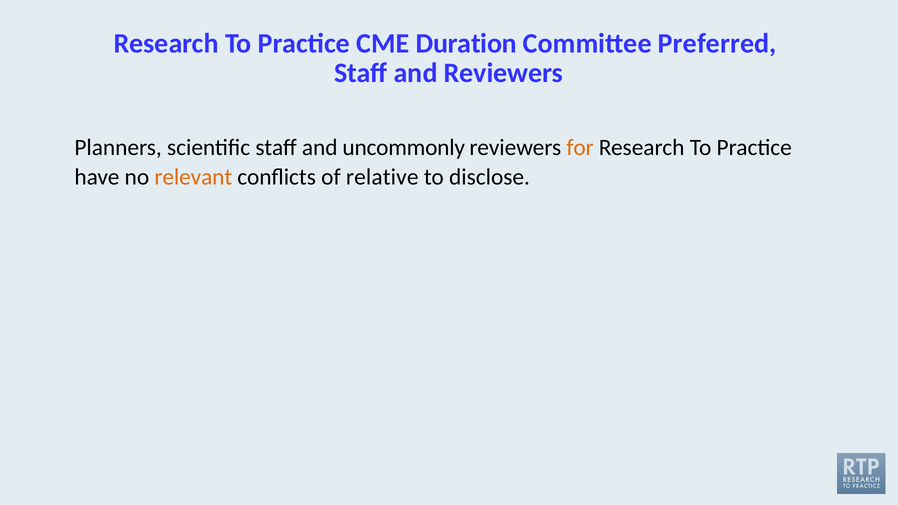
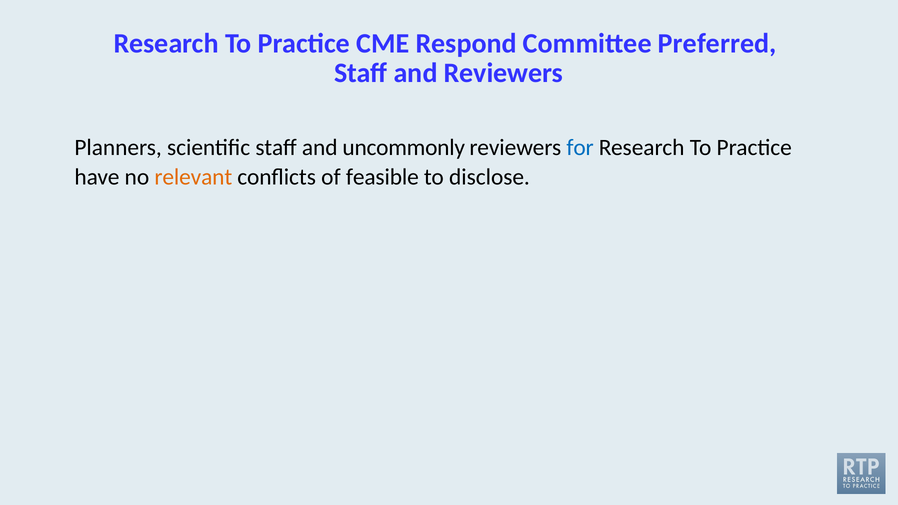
Duration: Duration -> Respond
for colour: orange -> blue
relative: relative -> feasible
